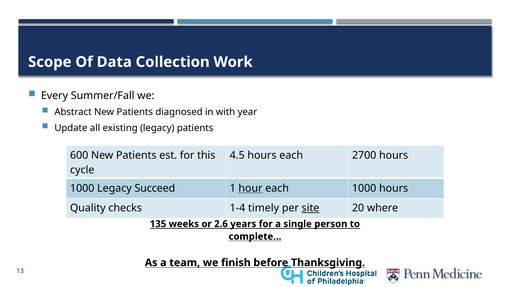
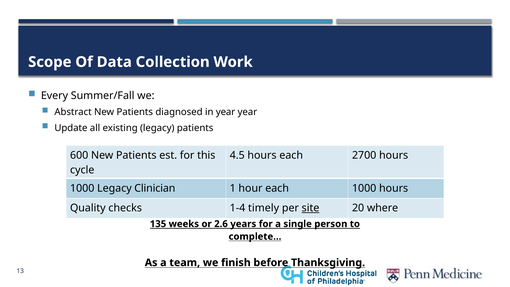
in with: with -> year
Succeed: Succeed -> Clinician
hour underline: present -> none
